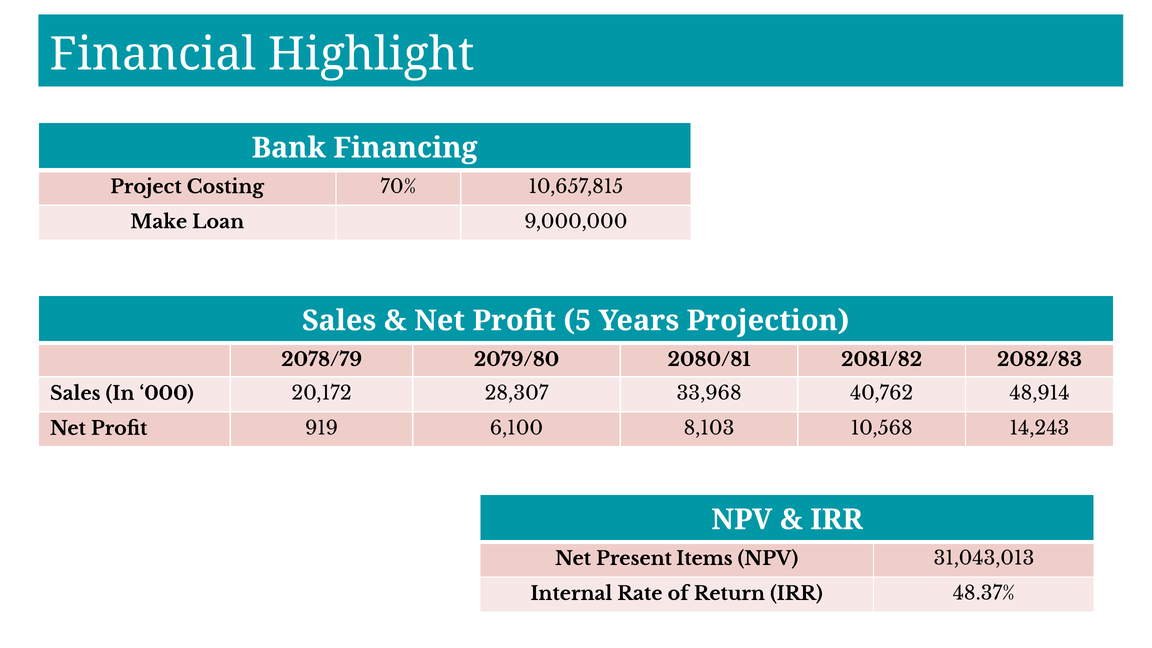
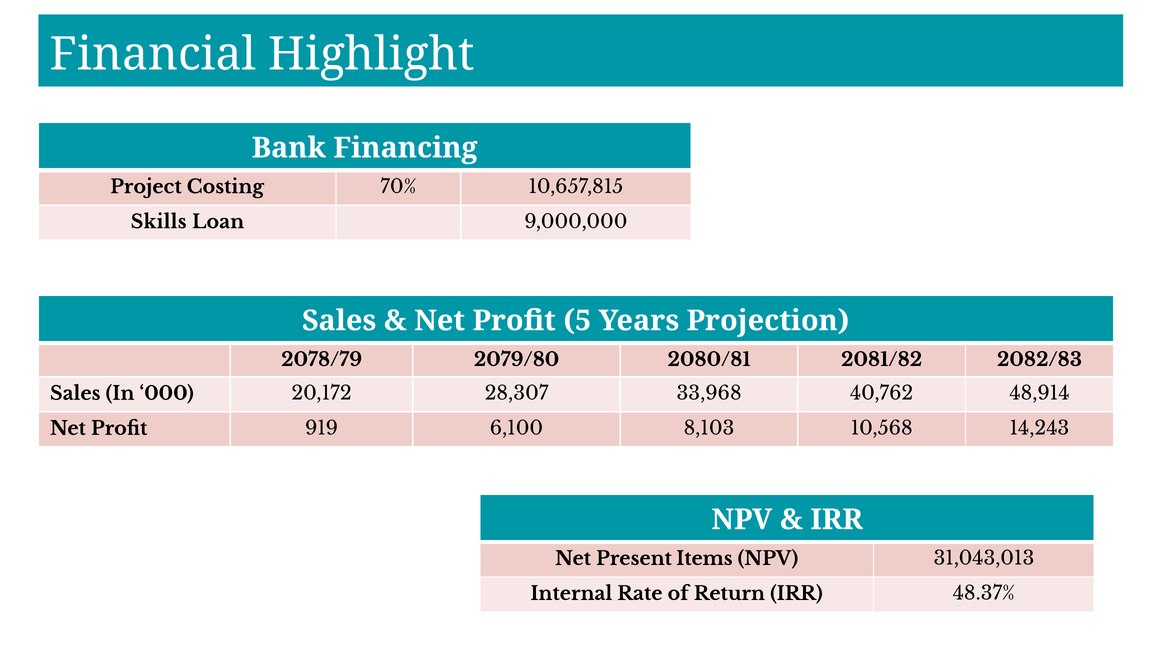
Make: Make -> Skills
